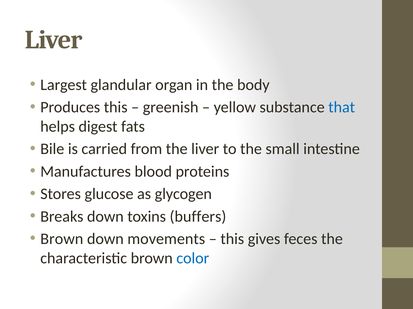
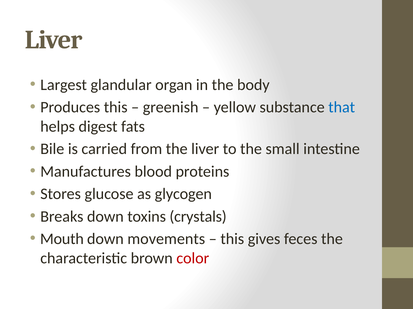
buffers: buffers -> crystals
Brown at (62, 239): Brown -> Mouth
color colour: blue -> red
